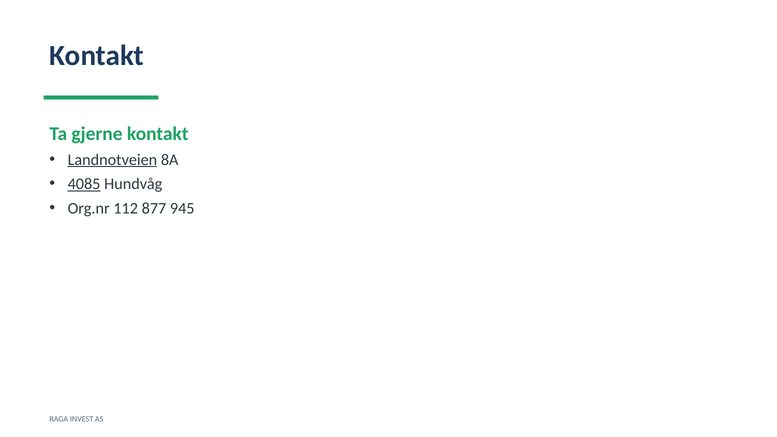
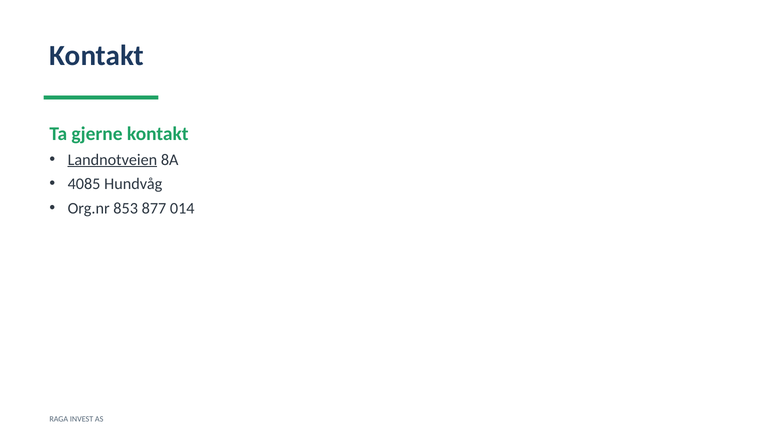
4085 underline: present -> none
112: 112 -> 853
945: 945 -> 014
